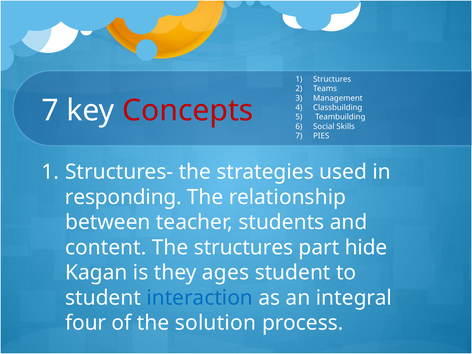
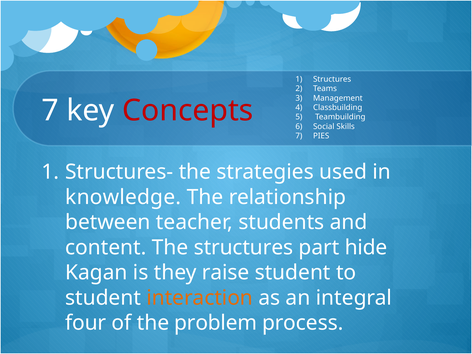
responding: responding -> knowledge
ages: ages -> raise
interaction colour: blue -> orange
solution: solution -> problem
